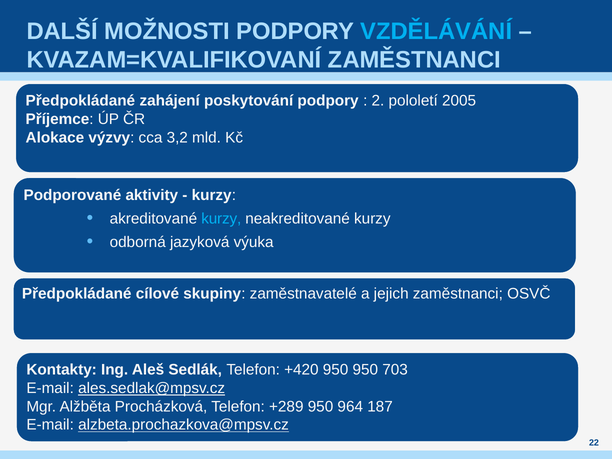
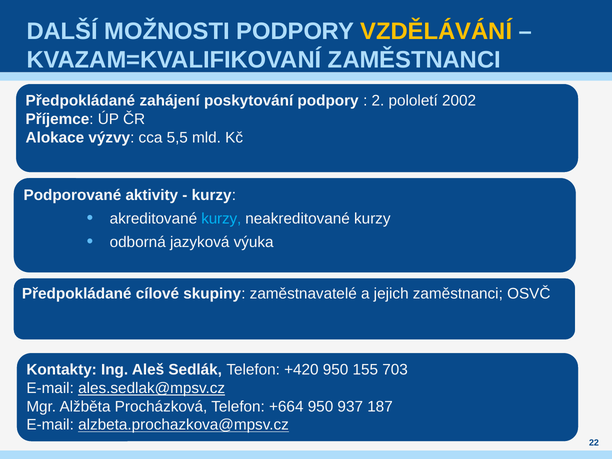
VZDĚLÁVÁNÍ colour: light blue -> yellow
2005: 2005 -> 2002
3,2: 3,2 -> 5,5
950 950: 950 -> 155
+289: +289 -> +664
964: 964 -> 937
